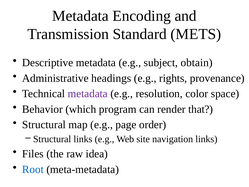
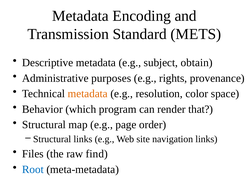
headings: headings -> purposes
metadata at (88, 94) colour: purple -> orange
idea: idea -> find
